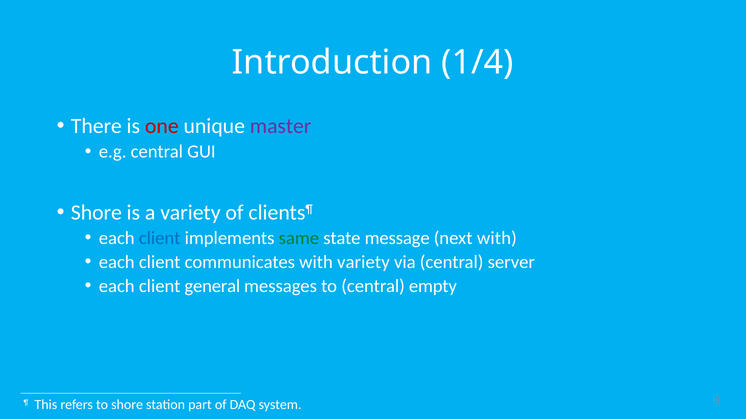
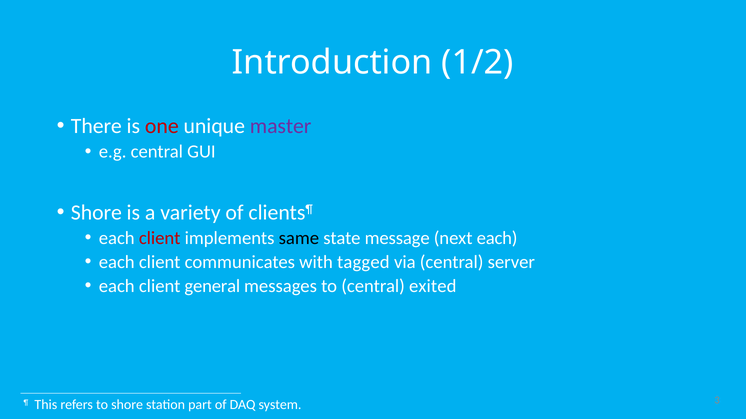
1/4: 1/4 -> 1/2
client at (160, 238) colour: blue -> red
same colour: green -> black
next with: with -> each
with variety: variety -> tagged
empty: empty -> exited
